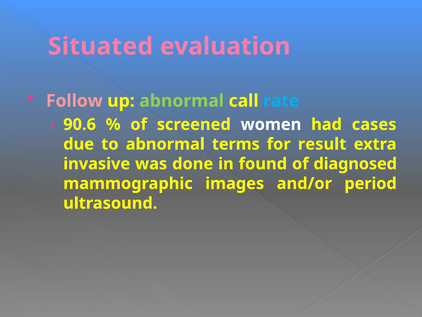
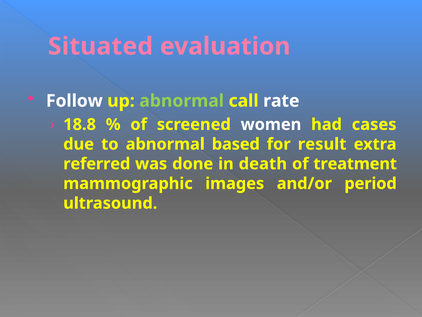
Follow colour: pink -> white
rate colour: light blue -> white
90.6: 90.6 -> 18.8
terms: terms -> based
invasive: invasive -> referred
found: found -> death
diagnosed: diagnosed -> treatment
